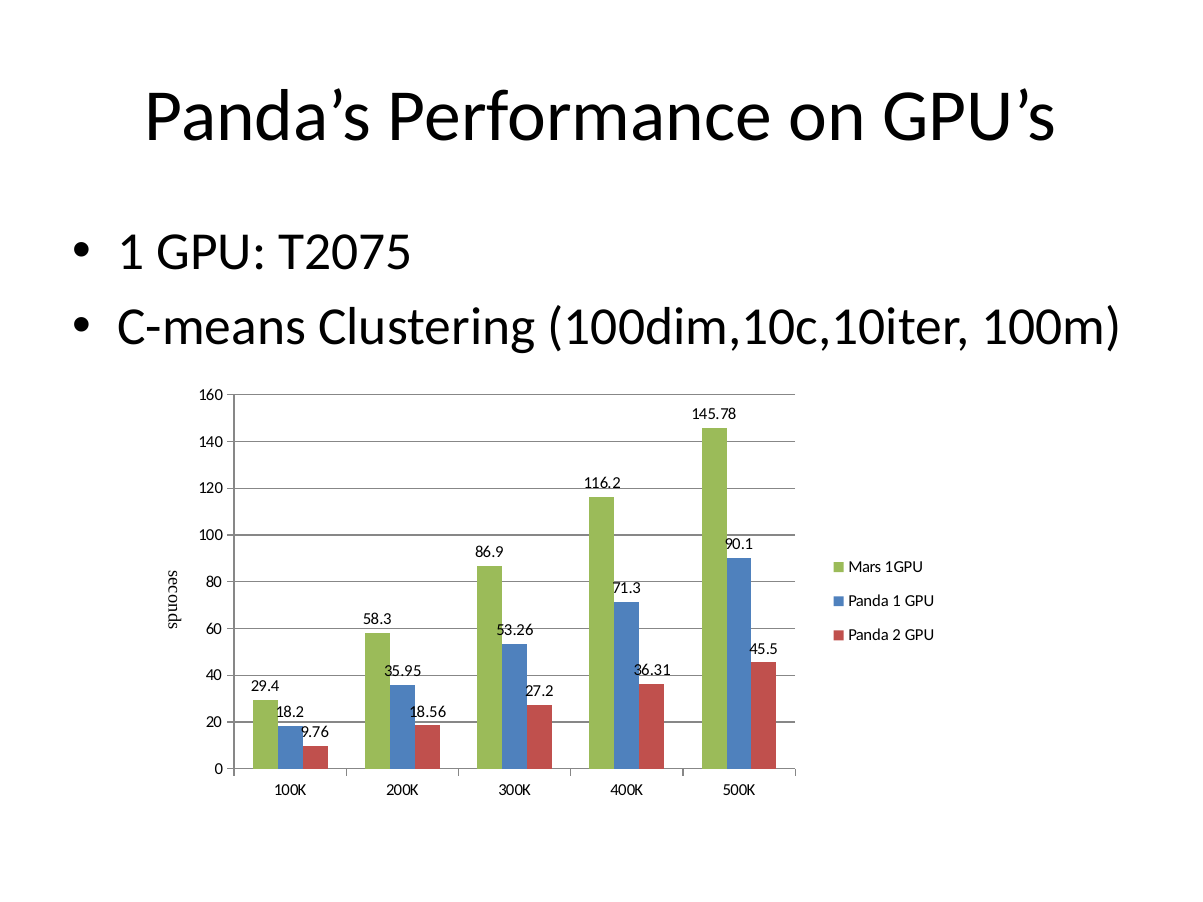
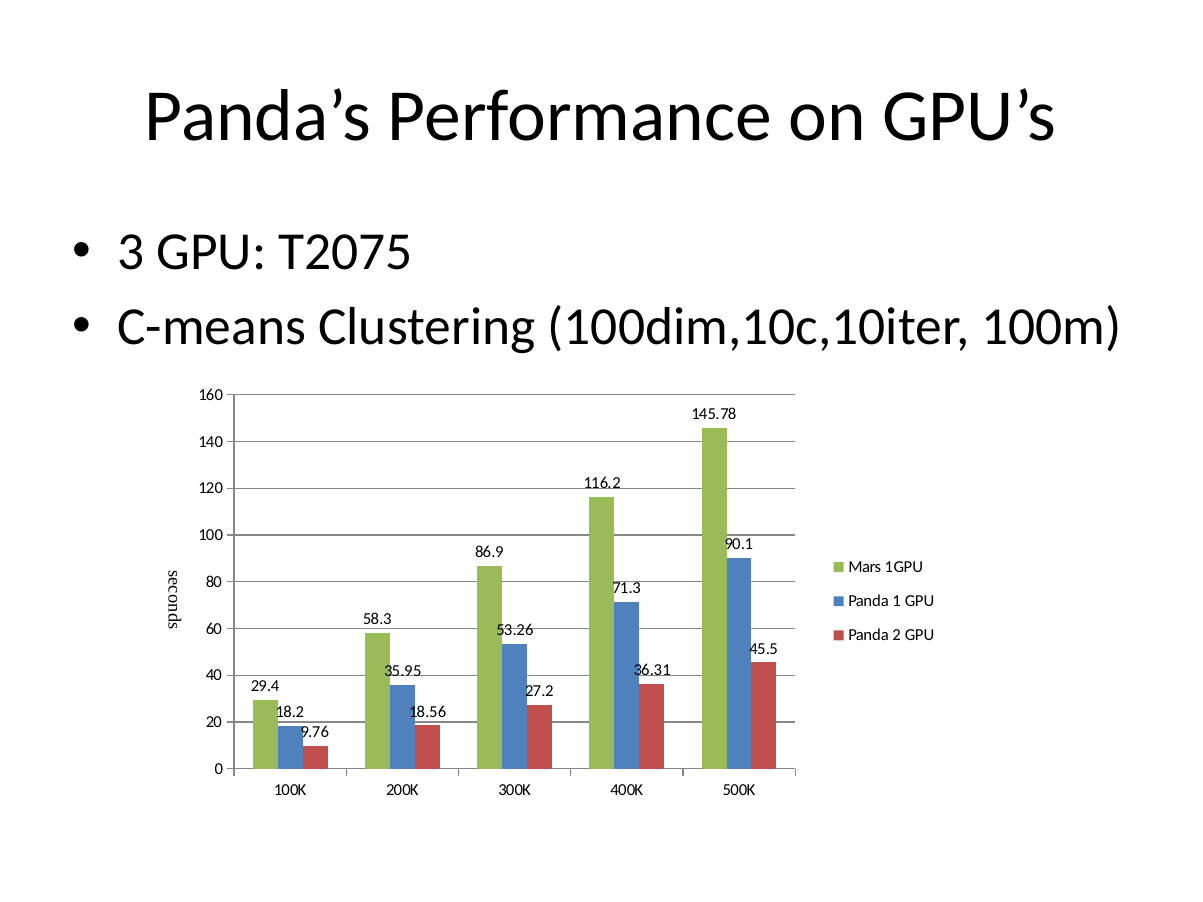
1 at (131, 252): 1 -> 3
